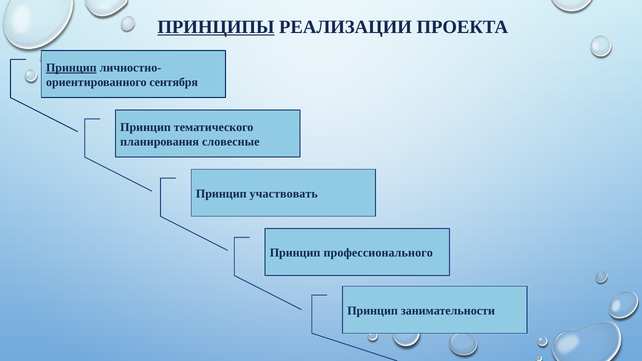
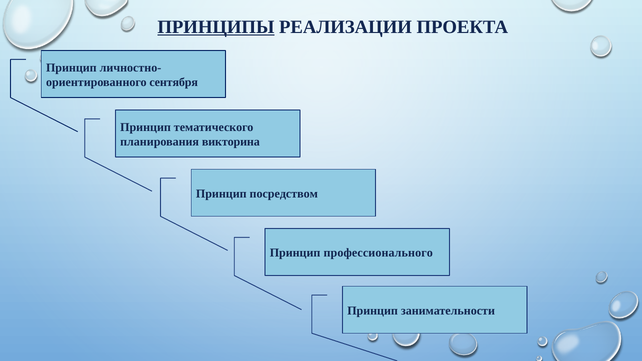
Принцип at (71, 68) underline: present -> none
словесные: словесные -> викторина
участвовать: участвовать -> посредством
